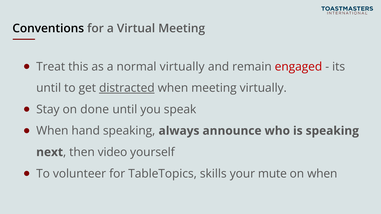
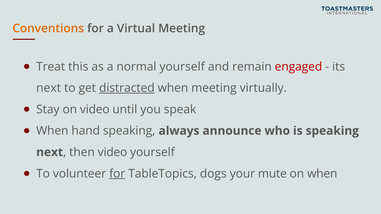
Conventions colour: black -> orange
normal virtually: virtually -> yourself
until at (49, 88): until -> next
on done: done -> video
for at (117, 174) underline: none -> present
skills: skills -> dogs
